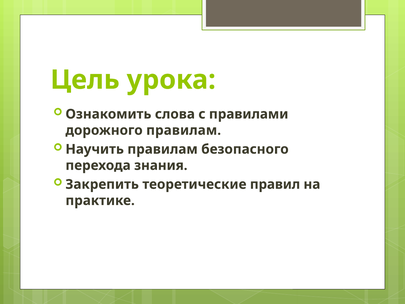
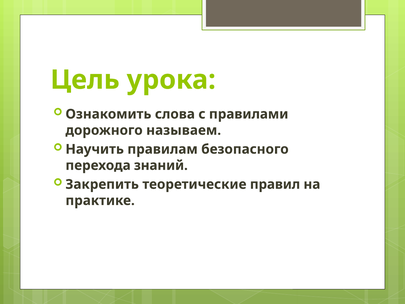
дорожного правилам: правилам -> называем
знания: знания -> знаний
